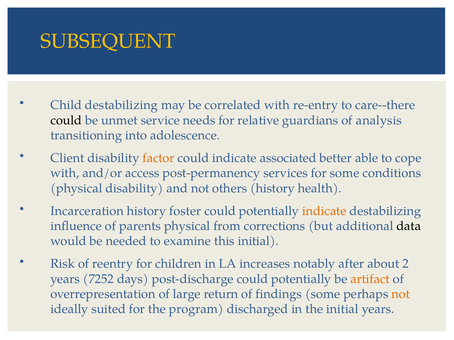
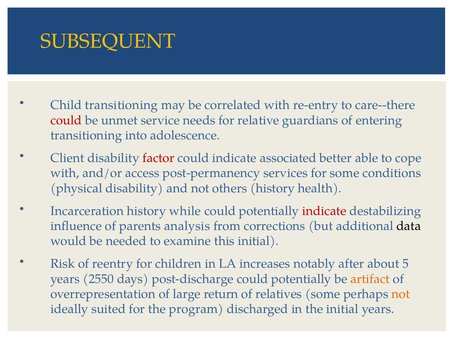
Child destabilizing: destabilizing -> transitioning
could at (66, 120) colour: black -> red
analysis: analysis -> entering
factor colour: orange -> red
foster: foster -> while
indicate at (324, 211) colour: orange -> red
parents physical: physical -> analysis
2: 2 -> 5
7252: 7252 -> 2550
findings: findings -> relatives
